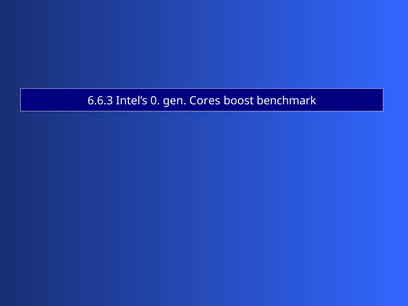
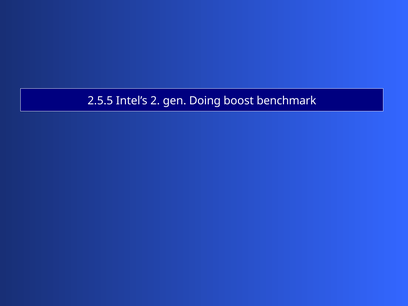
6.6.3: 6.6.3 -> 2.5.5
0: 0 -> 2
Cores: Cores -> Doing
